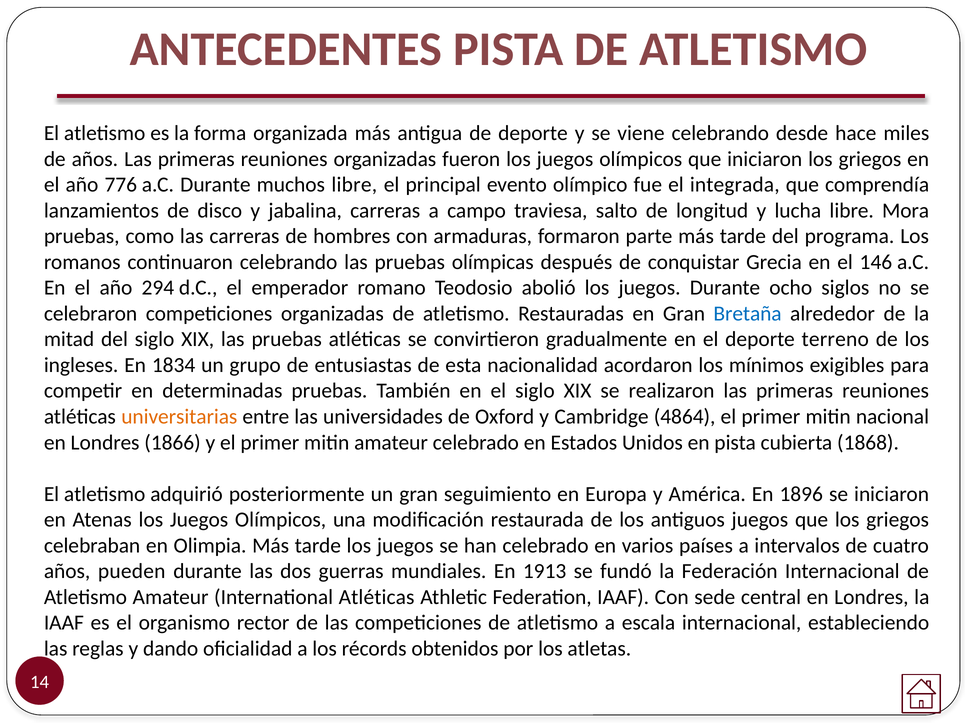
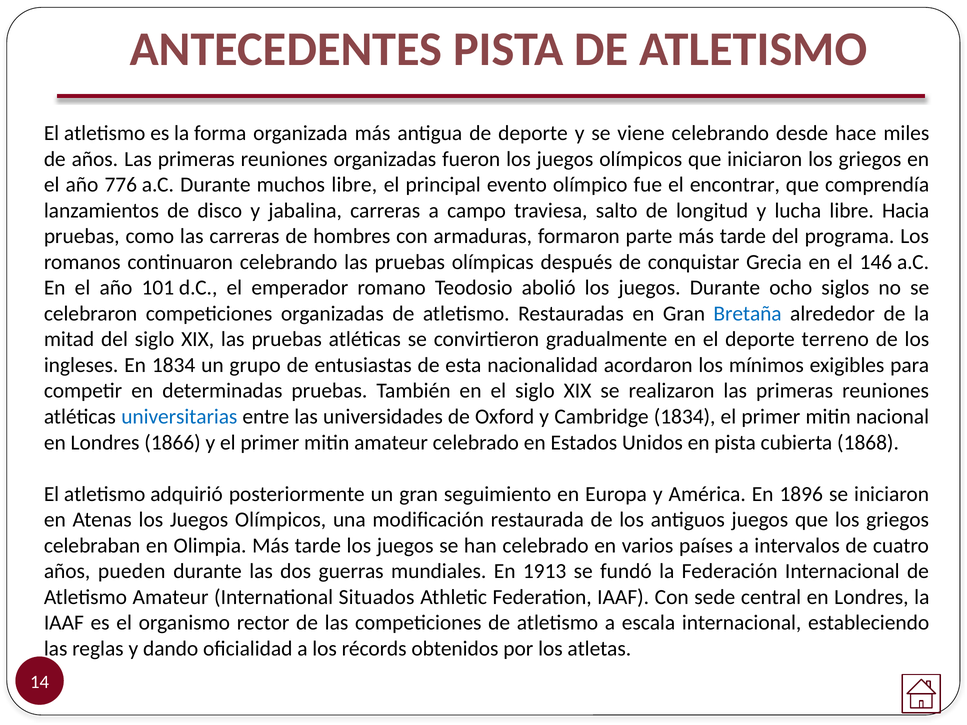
integrada: integrada -> encontrar
Mora: Mora -> Hacia
294: 294 -> 101
universitarias colour: orange -> blue
Cambridge 4864: 4864 -> 1834
International Atléticas: Atléticas -> Situados
